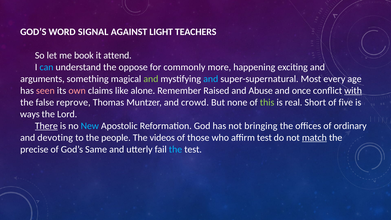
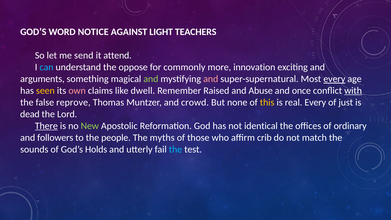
SIGNAL: SIGNAL -> NOTICE
book: book -> send
happening: happening -> innovation
and at (211, 79) colour: light blue -> pink
every at (334, 79) underline: none -> present
seen colour: pink -> yellow
alone: alone -> dwell
this colour: light green -> yellow
real Short: Short -> Every
five: five -> just
ways: ways -> dead
New colour: light blue -> light green
bringing: bringing -> identical
devoting: devoting -> followers
videos: videos -> myths
affirm test: test -> crib
match underline: present -> none
precise: precise -> sounds
Same: Same -> Holds
